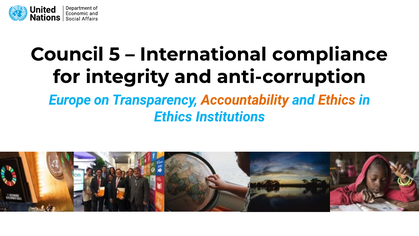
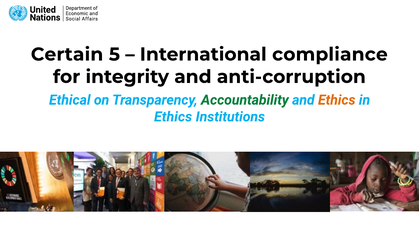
Council: Council -> Certain
Europe: Europe -> Ethical
Accountability colour: orange -> green
